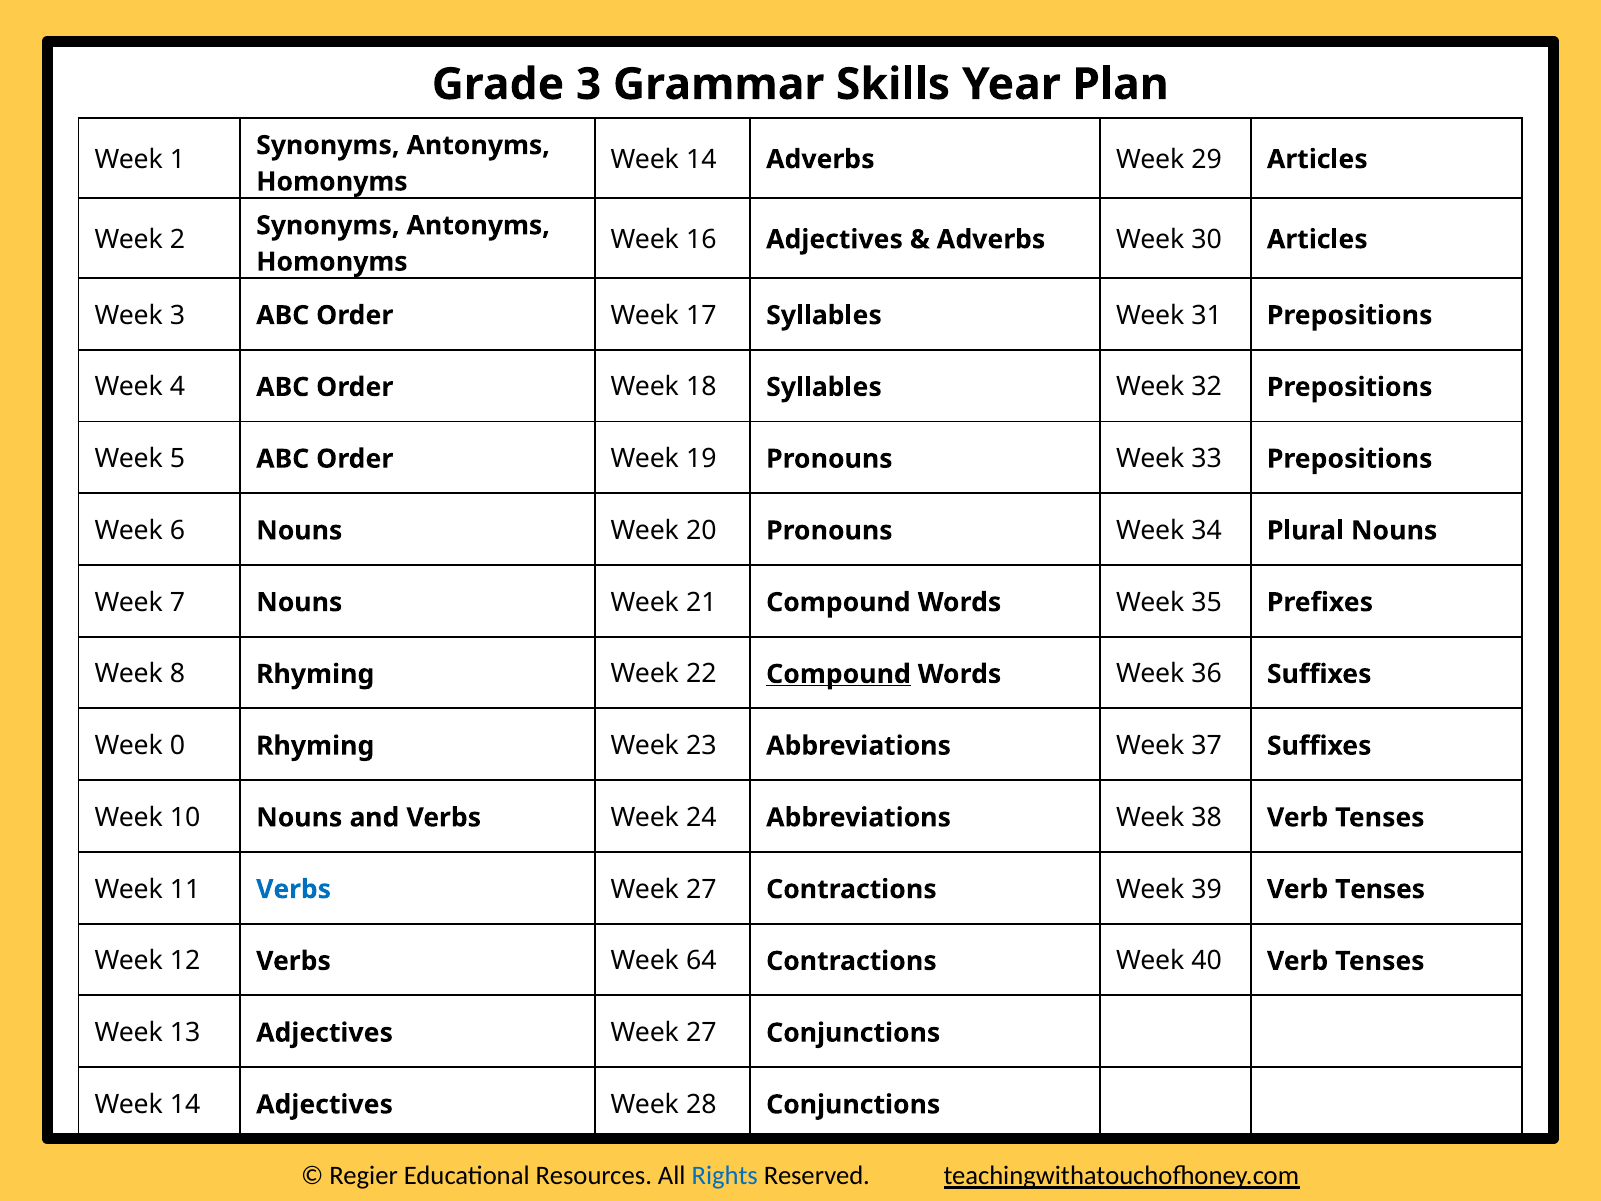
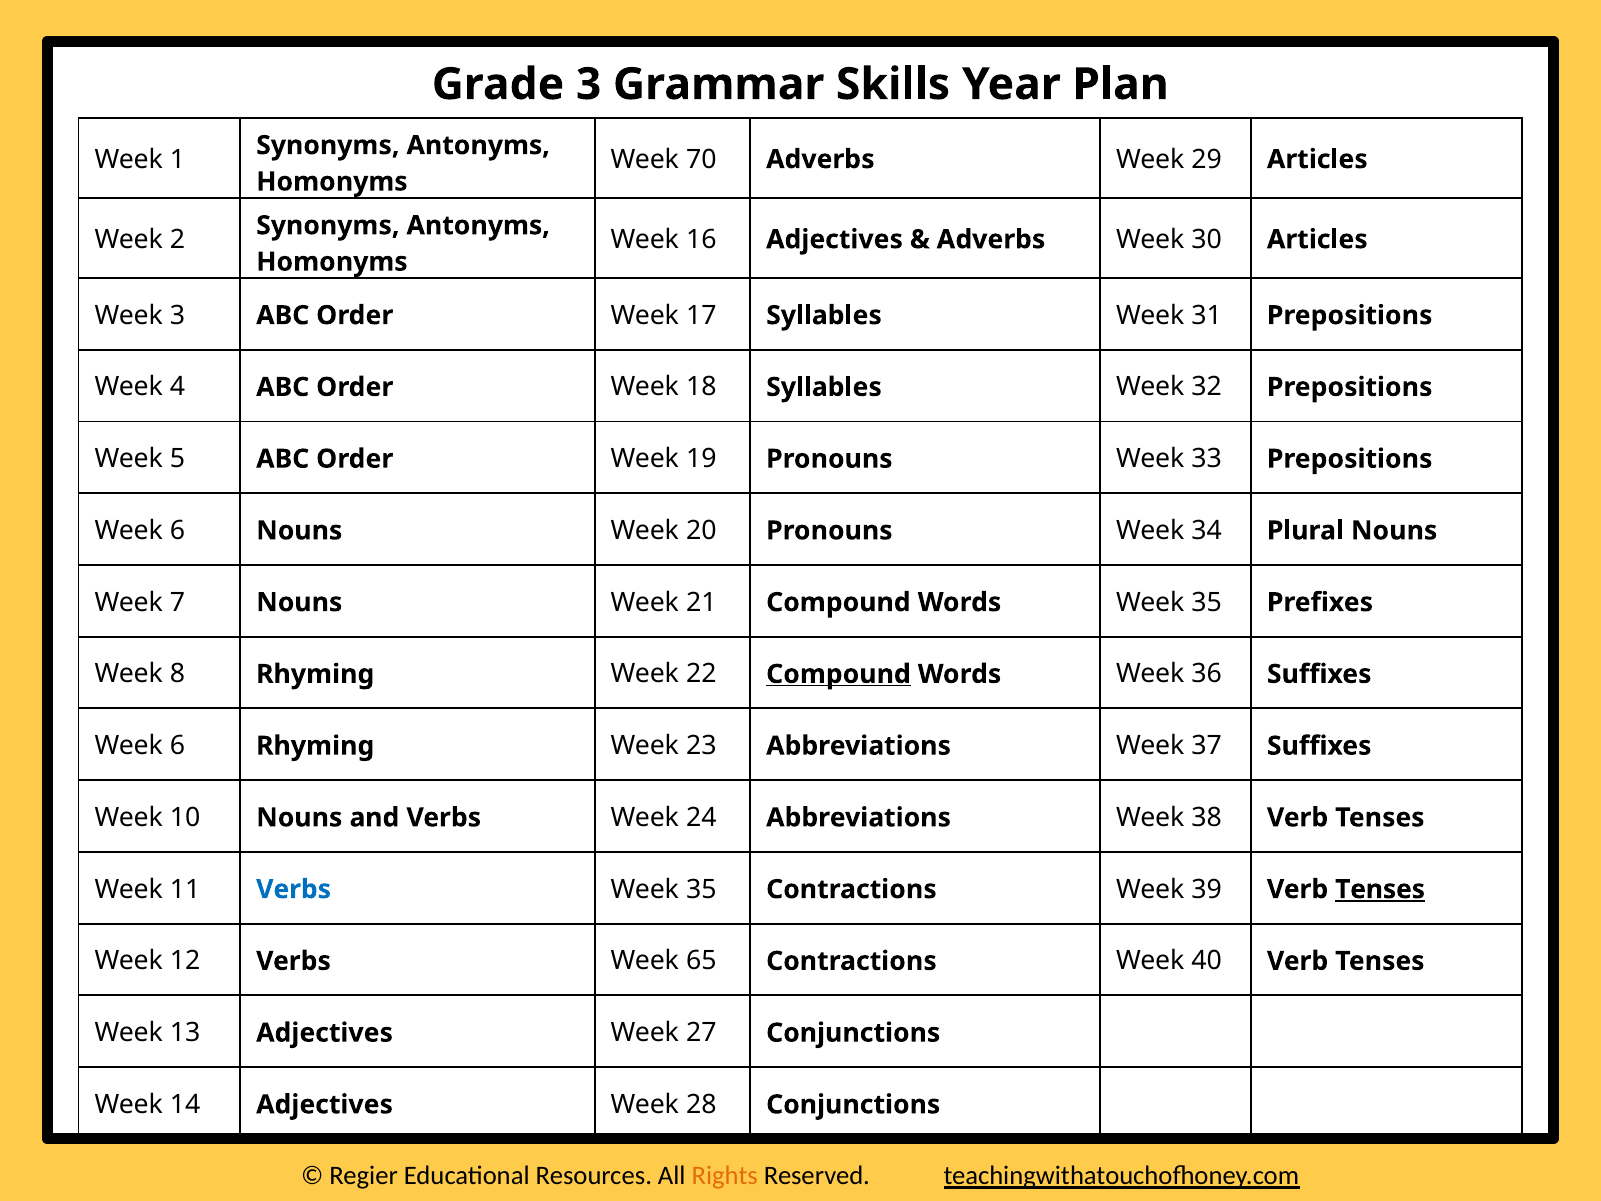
14 at (701, 159): 14 -> 70
0 at (178, 746): 0 -> 6
27 at (701, 889): 27 -> 35
Tenses at (1380, 889) underline: none -> present
64: 64 -> 65
Rights colour: blue -> orange
